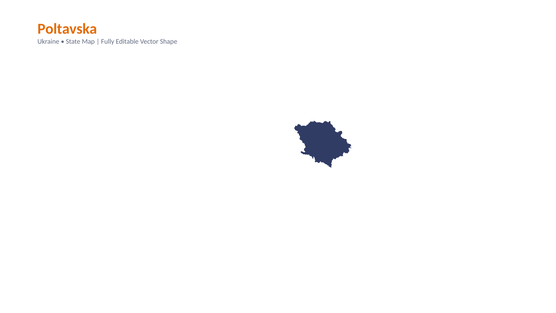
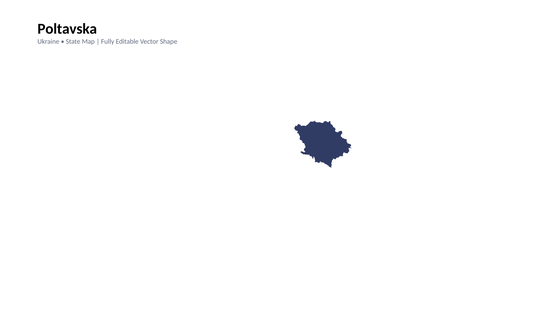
Poltavska colour: orange -> black
